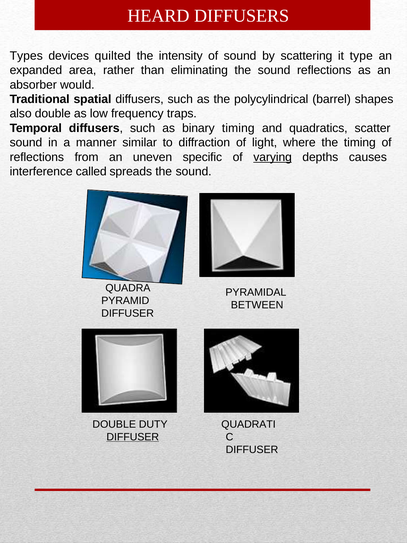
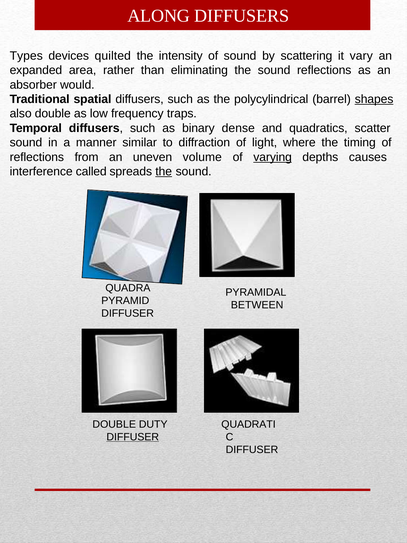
HEARD: HEARD -> ALONG
type: type -> vary
shapes underline: none -> present
binary timing: timing -> dense
specific: specific -> volume
the at (164, 171) underline: none -> present
